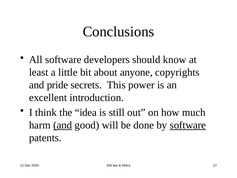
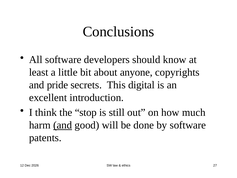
power: power -> digital
idea: idea -> stop
software at (188, 125) underline: present -> none
